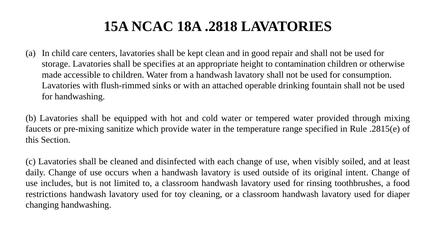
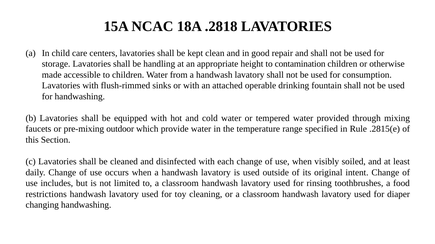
specifies: specifies -> handling
sanitize: sanitize -> outdoor
